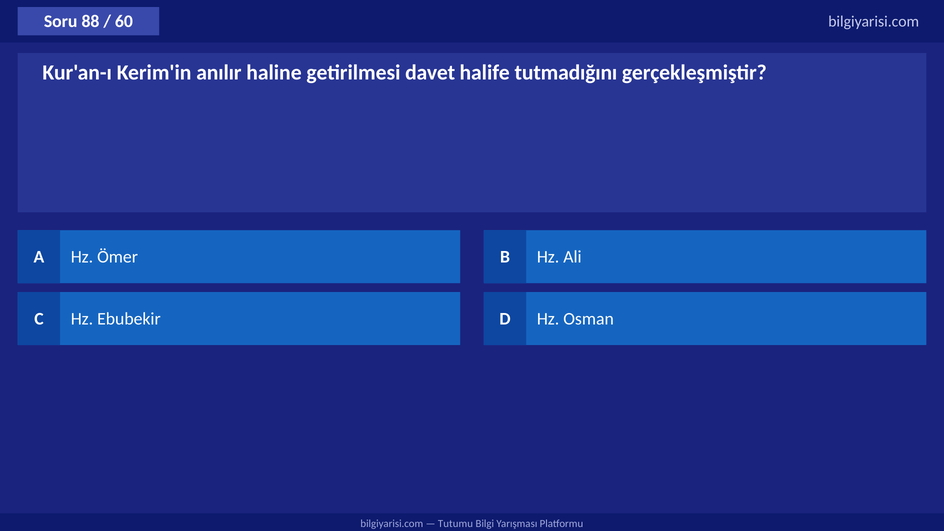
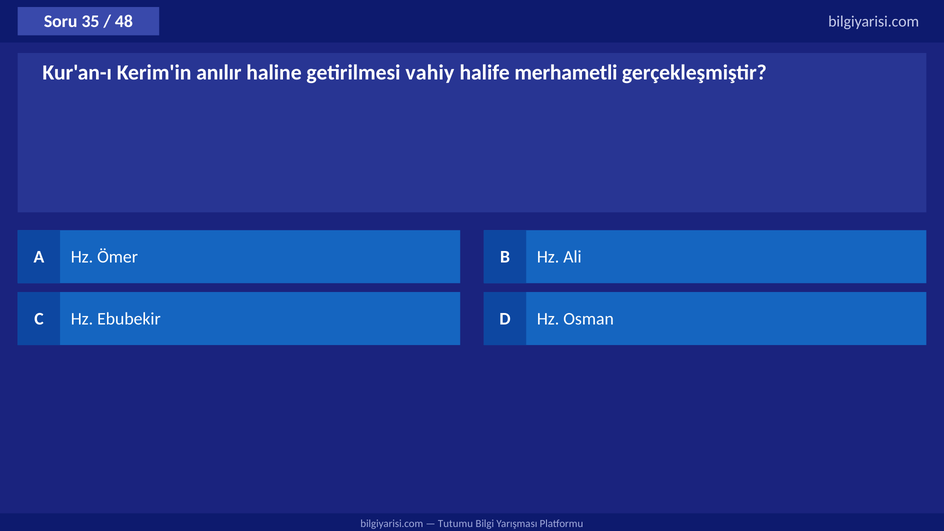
88: 88 -> 35
60: 60 -> 48
davet: davet -> vahiy
tutmadığını: tutmadığını -> merhametli
